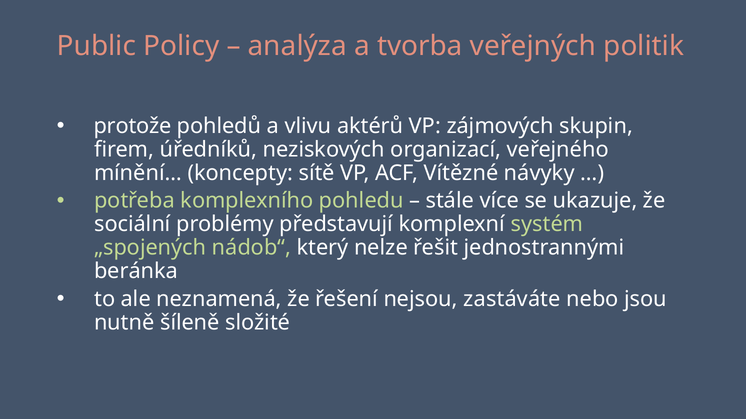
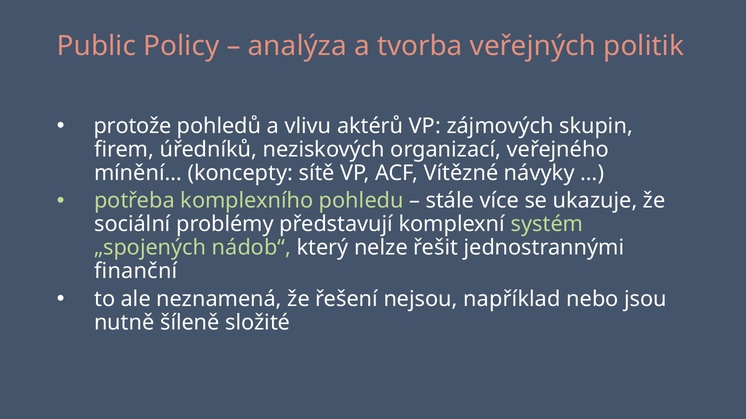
beránka: beránka -> finanční
zastáváte: zastáváte -> například
